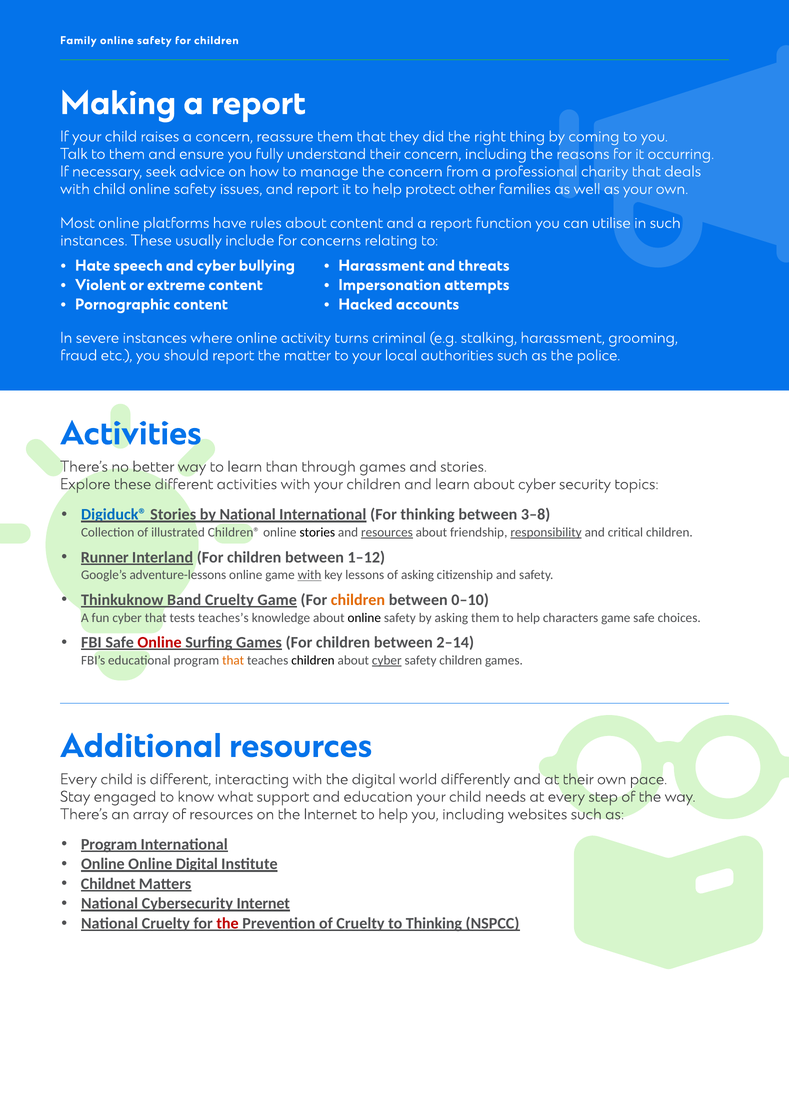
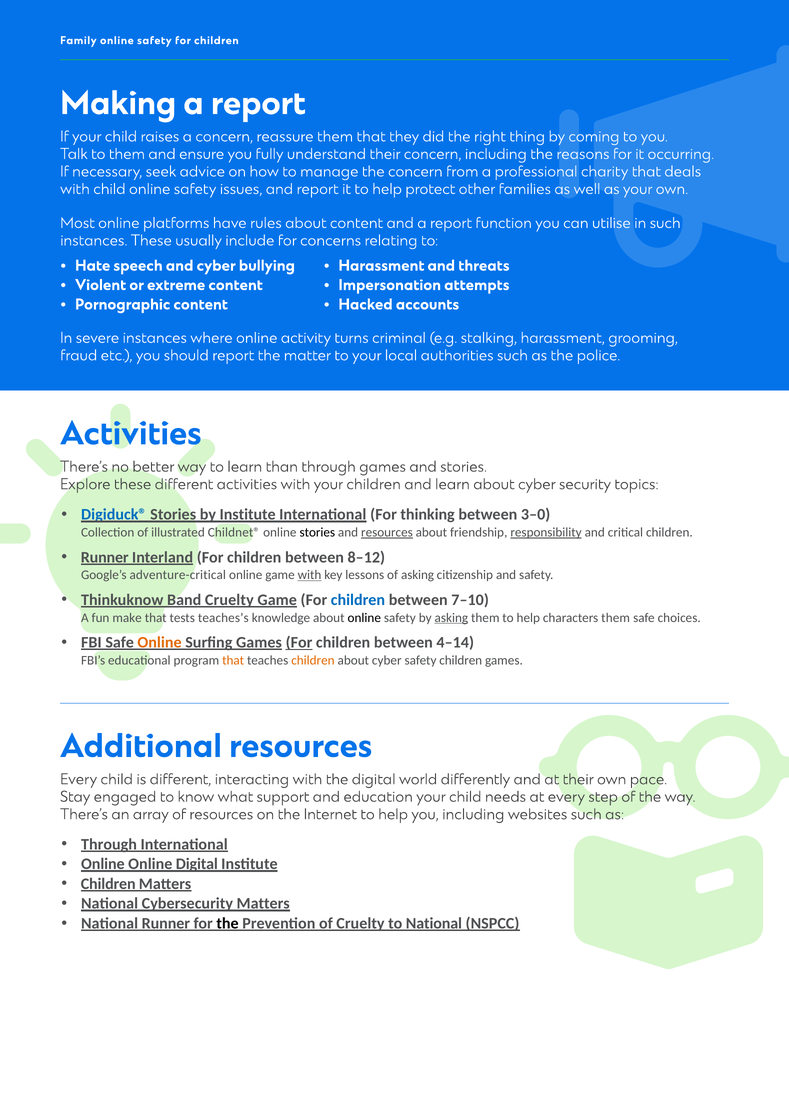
by National: National -> Institute
3–8: 3–8 -> 3–0
Children®: Children® -> Childnet®
1–12: 1–12 -> 8–12
adventure-lessons: adventure-lessons -> adventure-critical
children at (358, 600) colour: orange -> blue
0–10: 0–10 -> 7–10
fun cyber: cyber -> make
asking at (451, 618) underline: none -> present
characters game: game -> them
Online at (160, 643) colour: red -> orange
For at (299, 643) underline: none -> present
2–14: 2–14 -> 4–14
children at (313, 660) colour: black -> orange
cyber at (387, 660) underline: present -> none
Program at (109, 844): Program -> Through
Childnet at (108, 884): Childnet -> Children
Cybersecurity Internet: Internet -> Matters
National Cruelty: Cruelty -> Runner
the colour: red -> black
to Thinking: Thinking -> National
